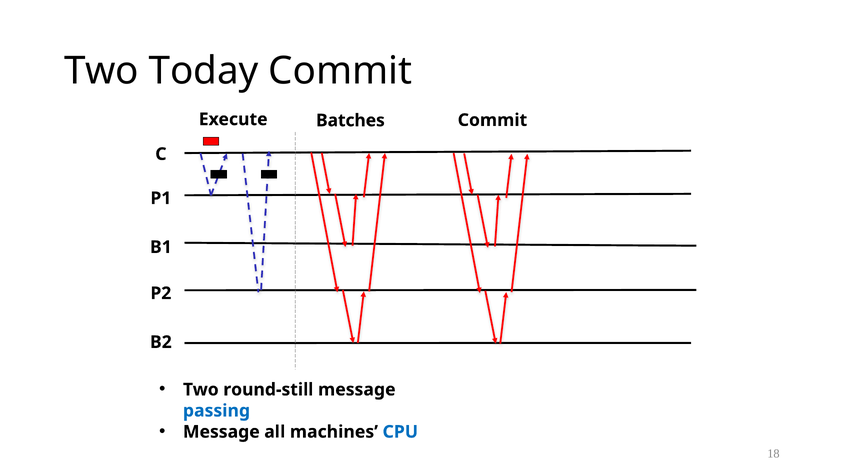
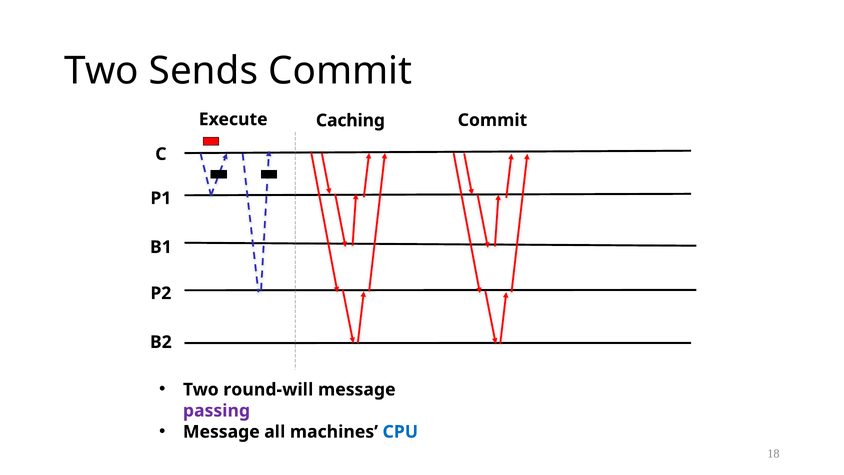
Today: Today -> Sends
Batches: Batches -> Caching
round-still: round-still -> round-will
passing colour: blue -> purple
